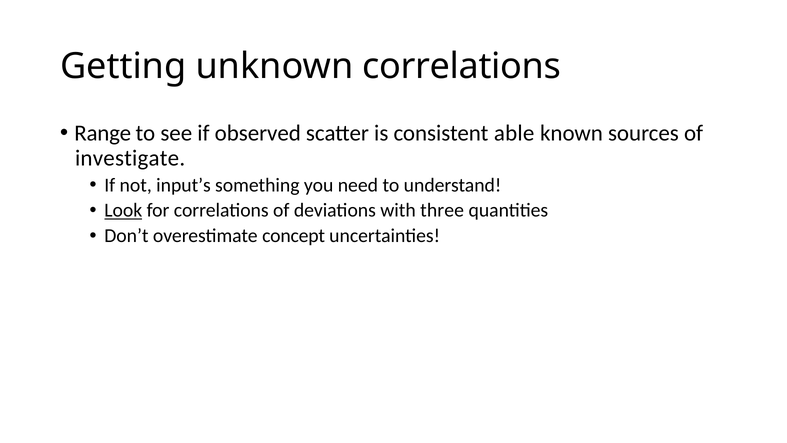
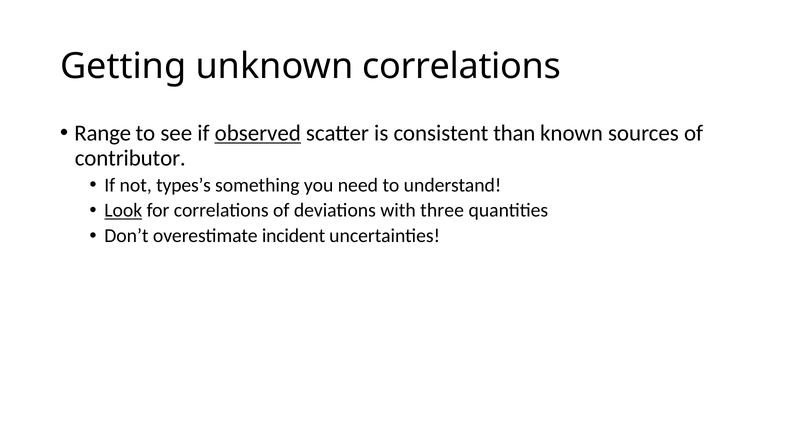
observed underline: none -> present
able: able -> than
investigate: investigate -> contributor
input’s: input’s -> types’s
concept: concept -> incident
